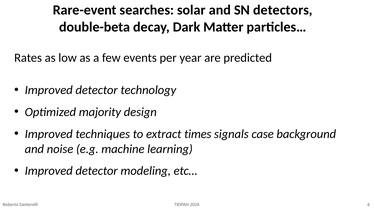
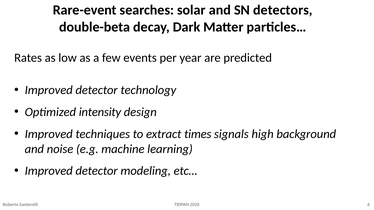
majority: majority -> intensity
case: case -> high
